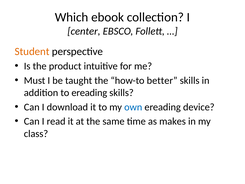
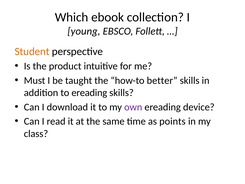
center: center -> young
own colour: blue -> purple
makes: makes -> points
